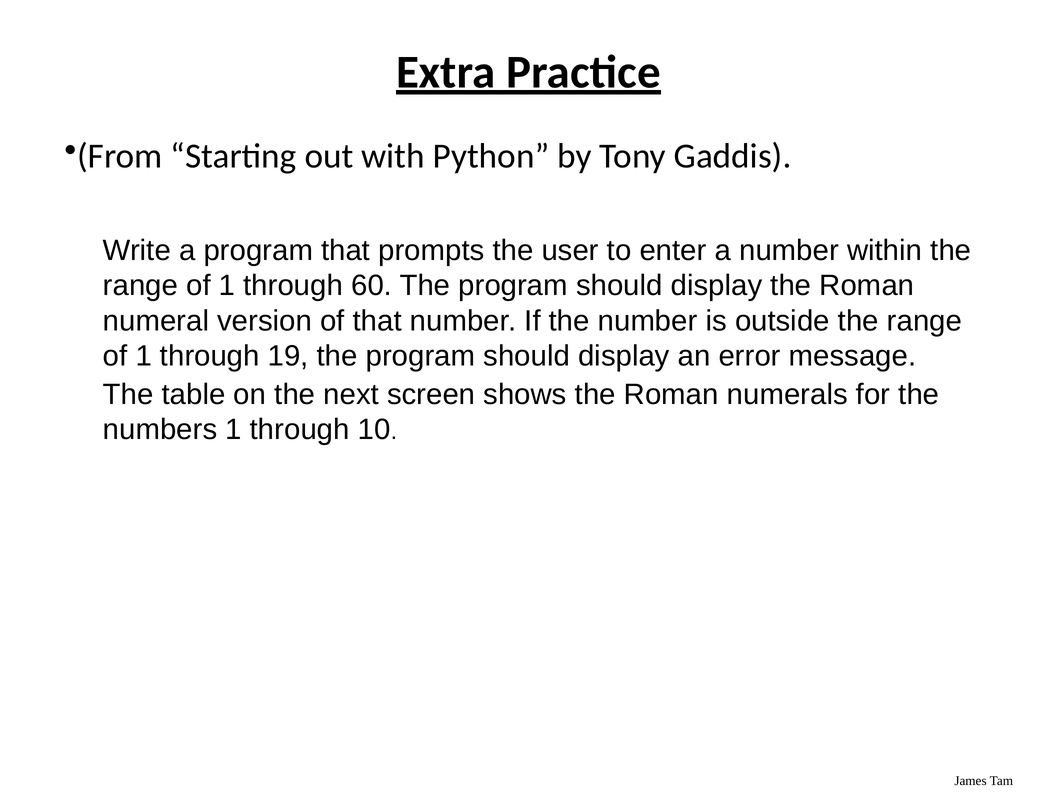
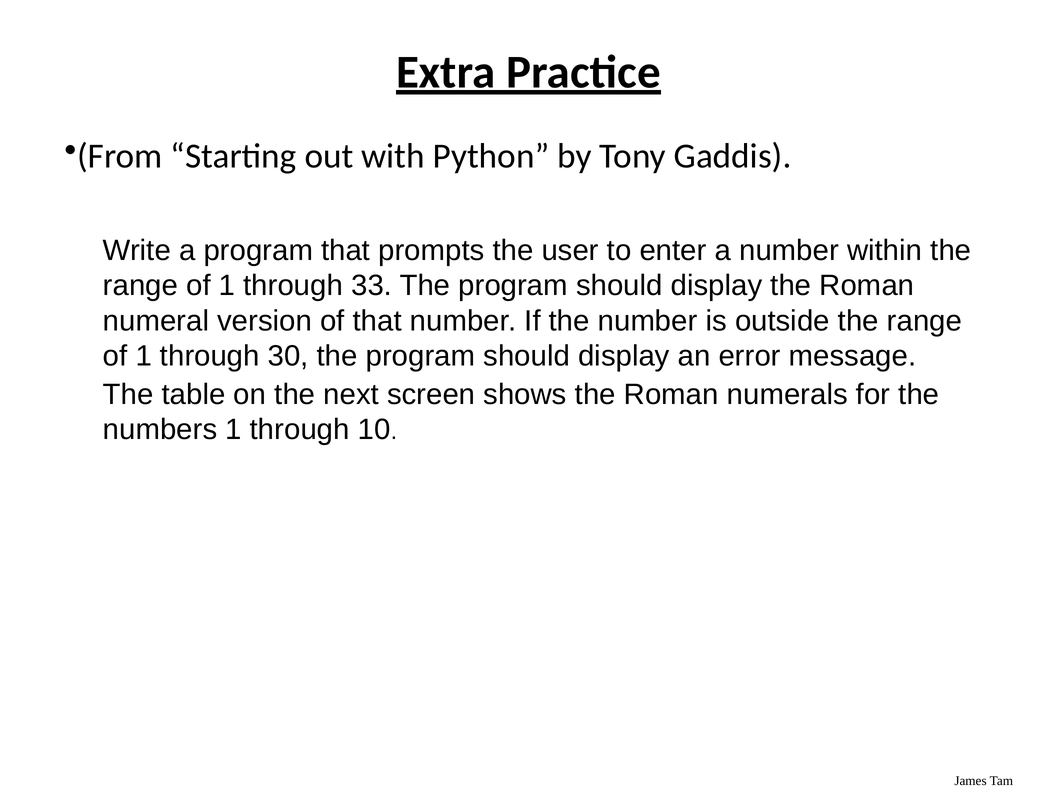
60: 60 -> 33
19: 19 -> 30
